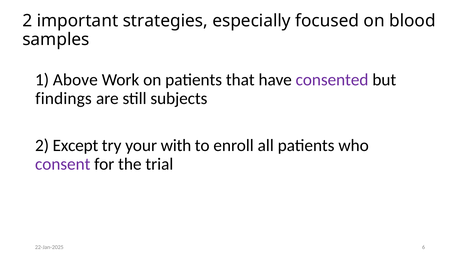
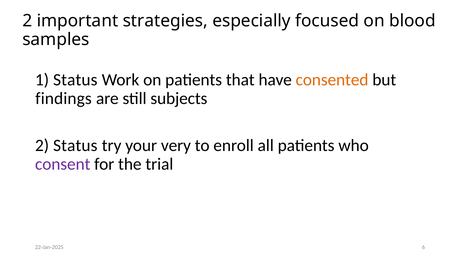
1 Above: Above -> Status
consented colour: purple -> orange
2 Except: Except -> Status
with: with -> very
